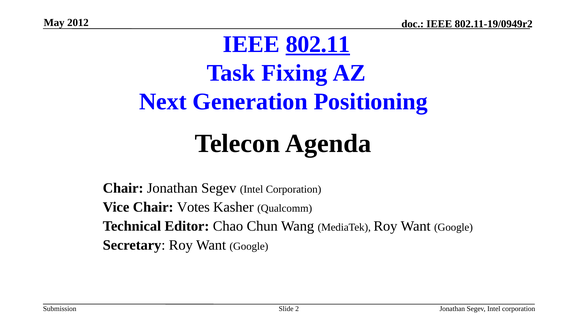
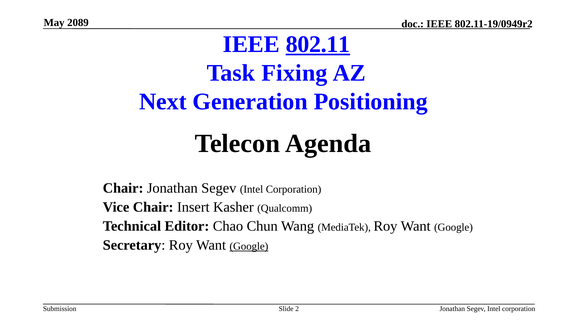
2012: 2012 -> 2089
Votes: Votes -> Insert
Google at (249, 246) underline: none -> present
